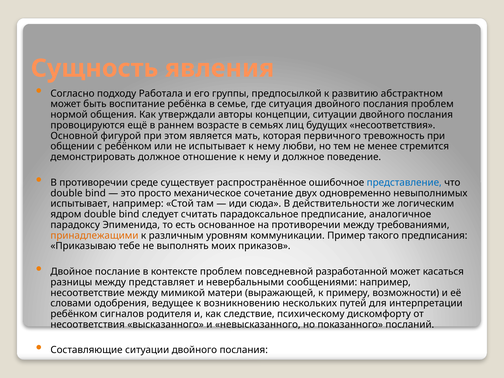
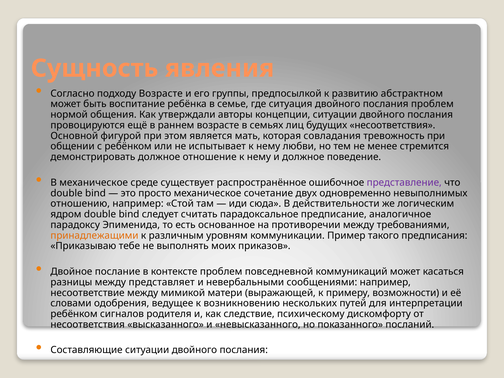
подходу Работала: Работала -> Возрасте
первичного: первичного -> совладания
В противоречии: противоречии -> механическое
представление colour: blue -> purple
испытывает at (80, 204): испытывает -> отношению
разработанной: разработанной -> коммуникаций
